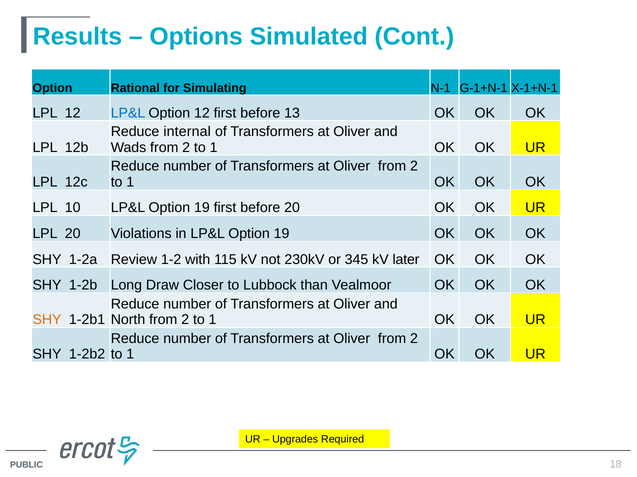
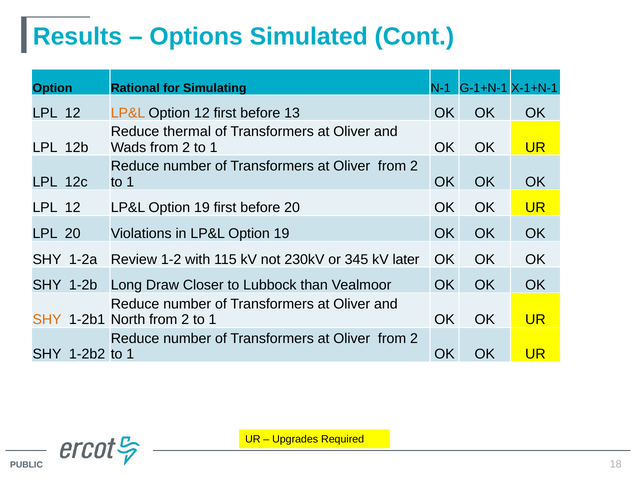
LP&L at (128, 113) colour: blue -> orange
internal: internal -> thermal
10 at (73, 208): 10 -> 12
